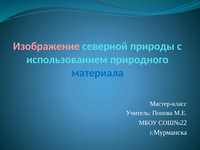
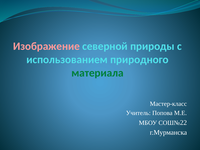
материала colour: blue -> green
